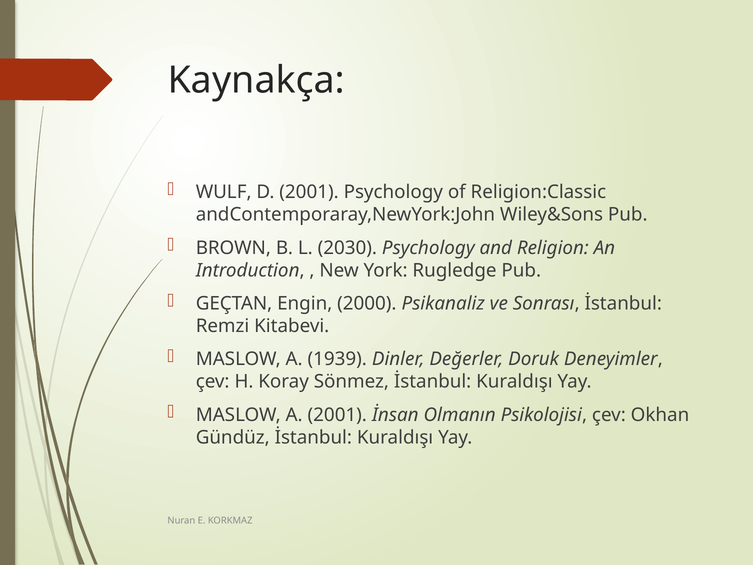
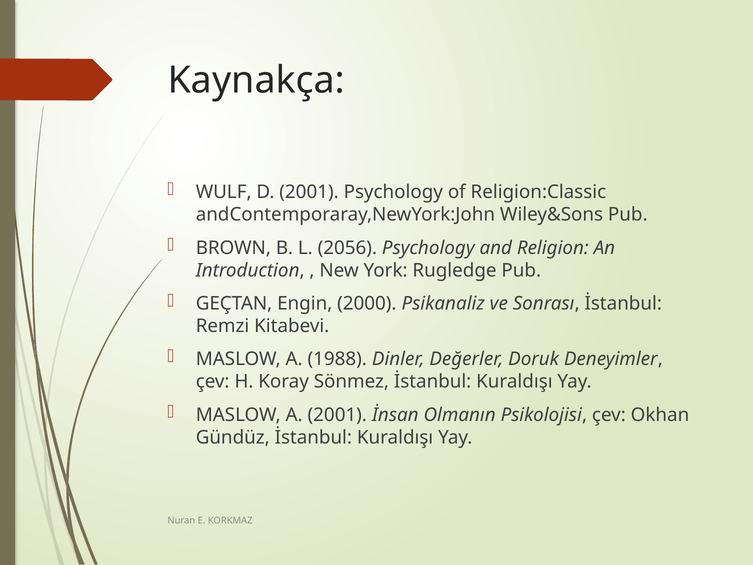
2030: 2030 -> 2056
1939: 1939 -> 1988
